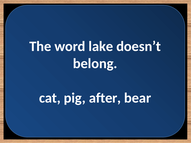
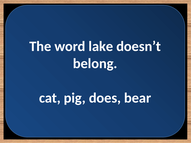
after: after -> does
